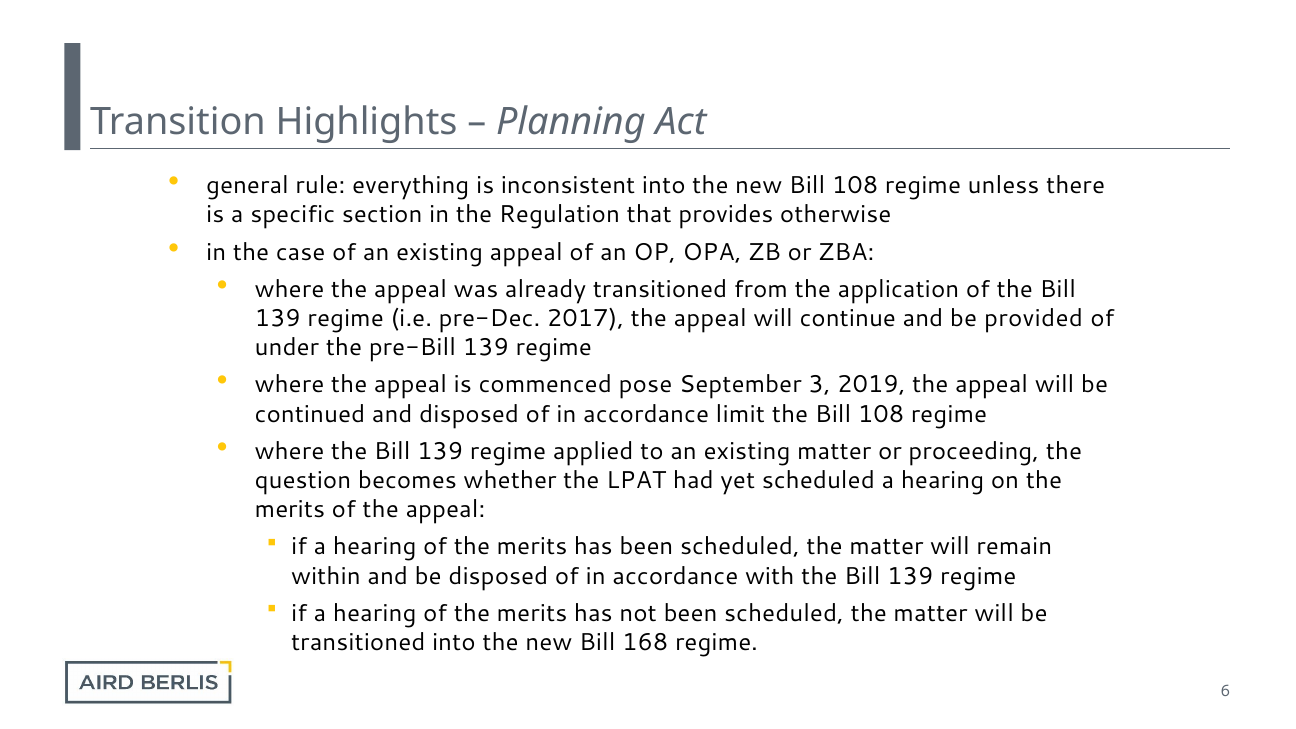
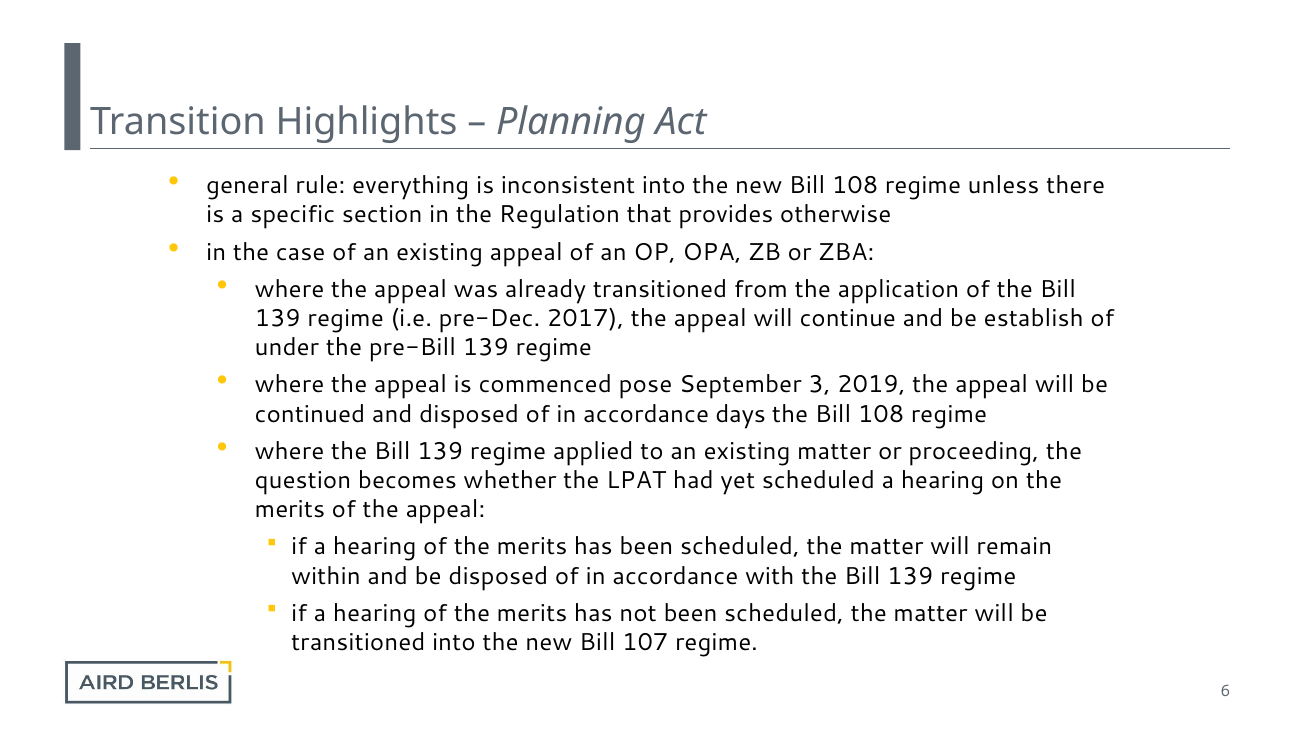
provided: provided -> establish
limit: limit -> days
168: 168 -> 107
